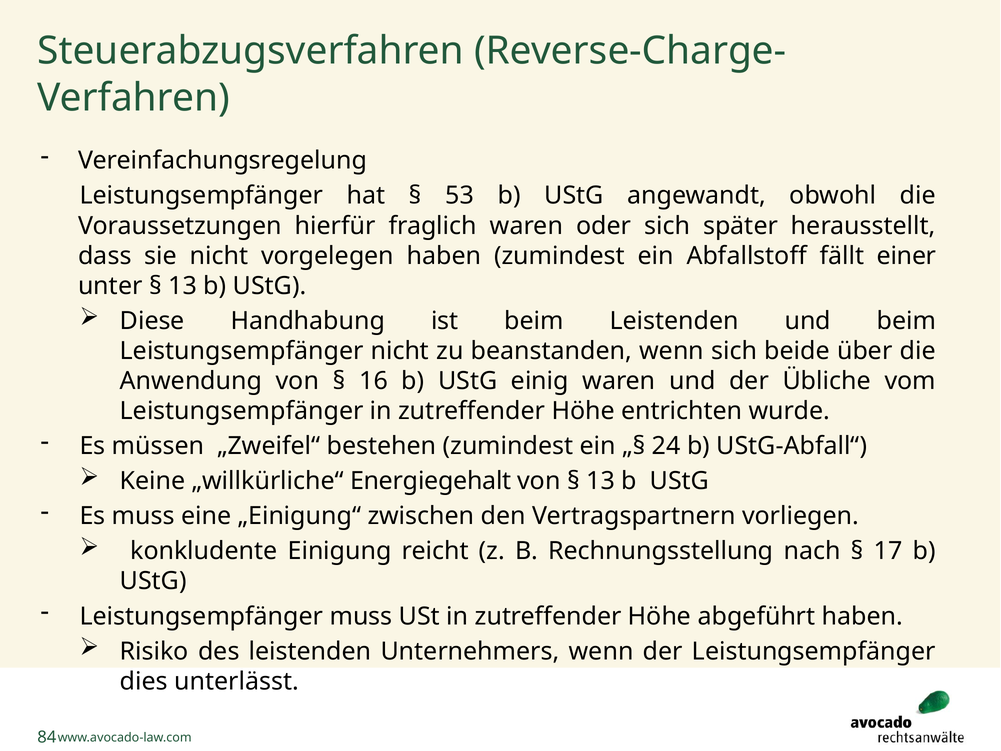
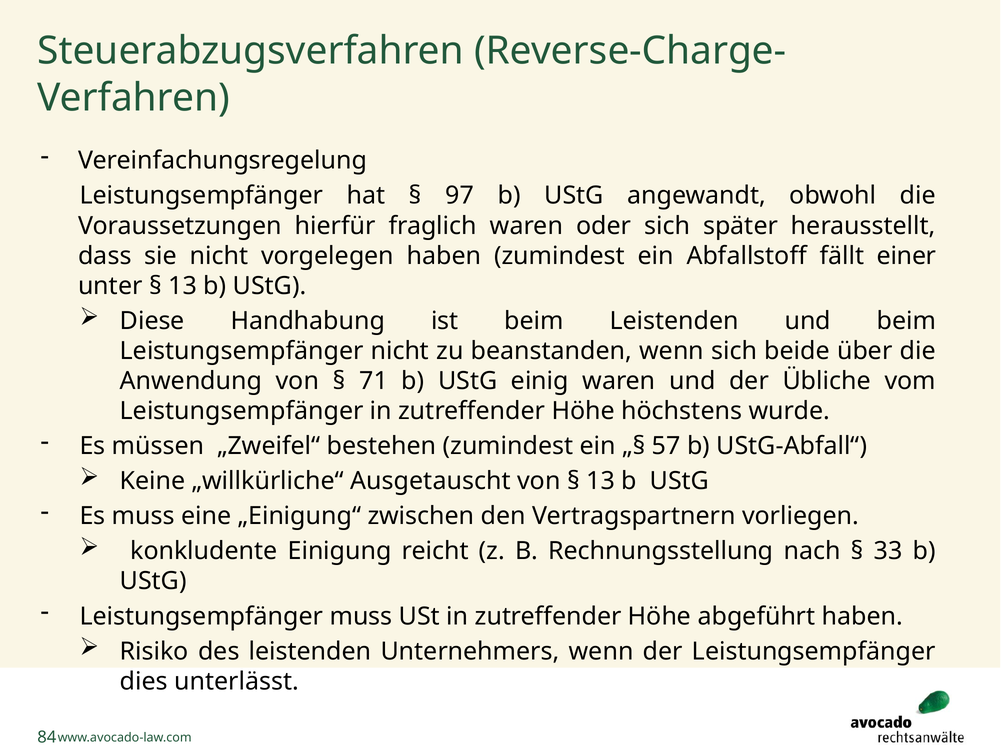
53: 53 -> 97
16: 16 -> 71
entrichten: entrichten -> höchstens
24: 24 -> 57
Energiegehalt: Energiegehalt -> Ausgetauscht
17: 17 -> 33
